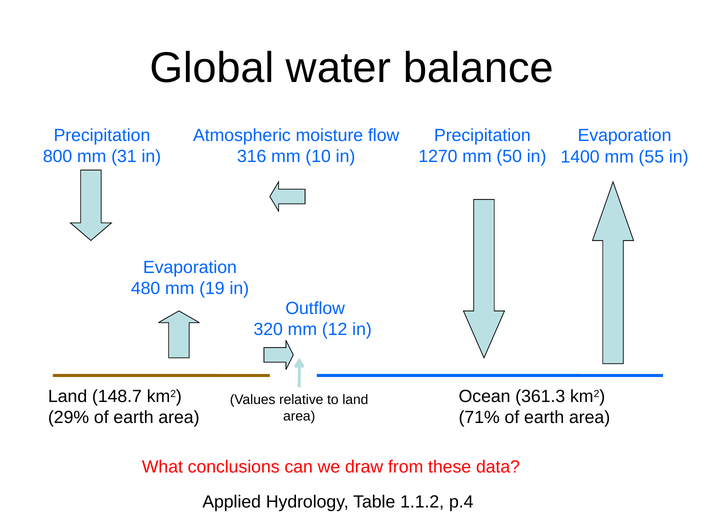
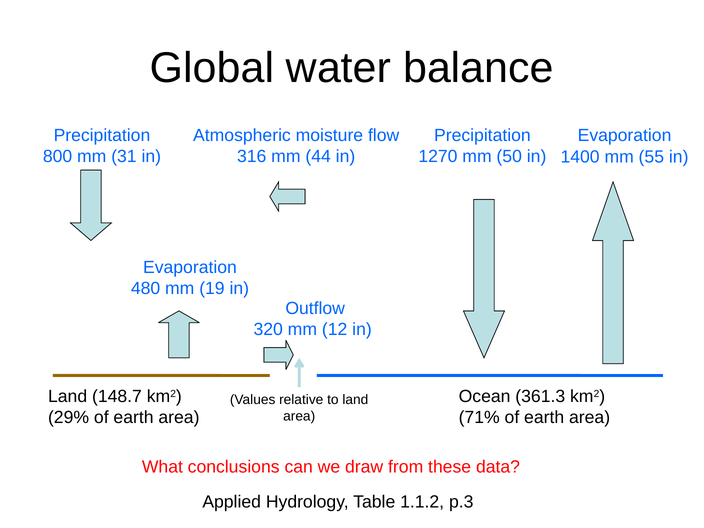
10: 10 -> 44
p.4: p.4 -> p.3
